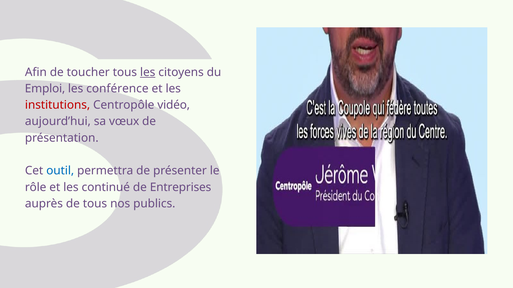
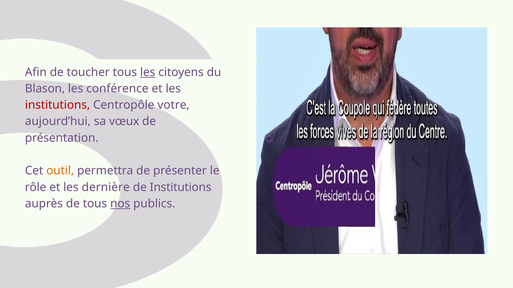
Emploi: Emploi -> Blason
vidéo: vidéo -> votre
outil colour: blue -> orange
continué: continué -> dernière
de Entreprises: Entreprises -> Institutions
nos underline: none -> present
